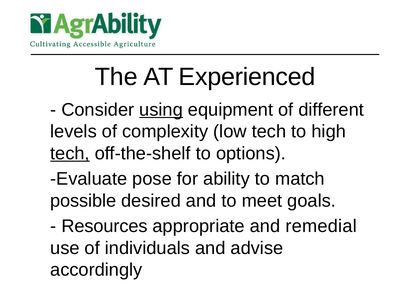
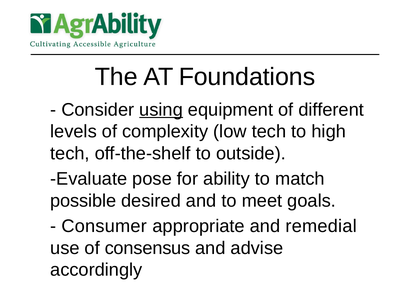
Experienced: Experienced -> Foundations
tech at (70, 154) underline: present -> none
options: options -> outside
Resources: Resources -> Consumer
individuals: individuals -> consensus
